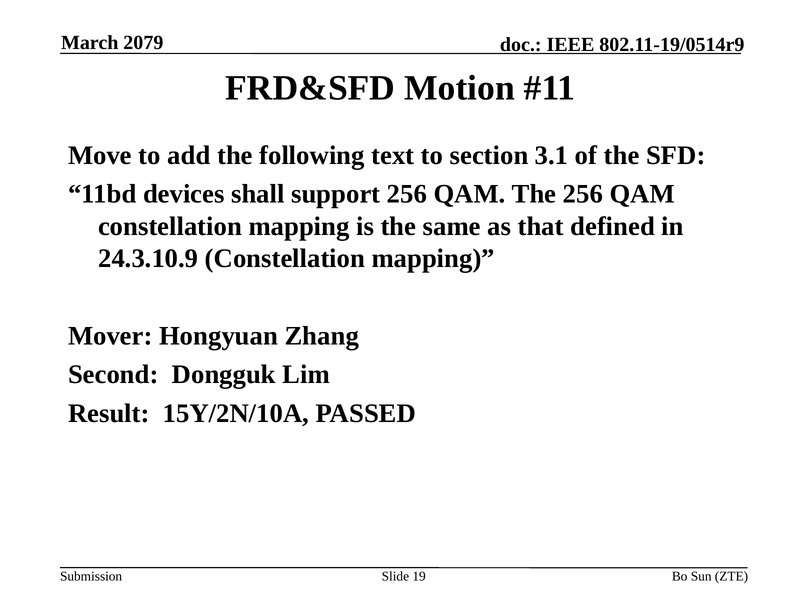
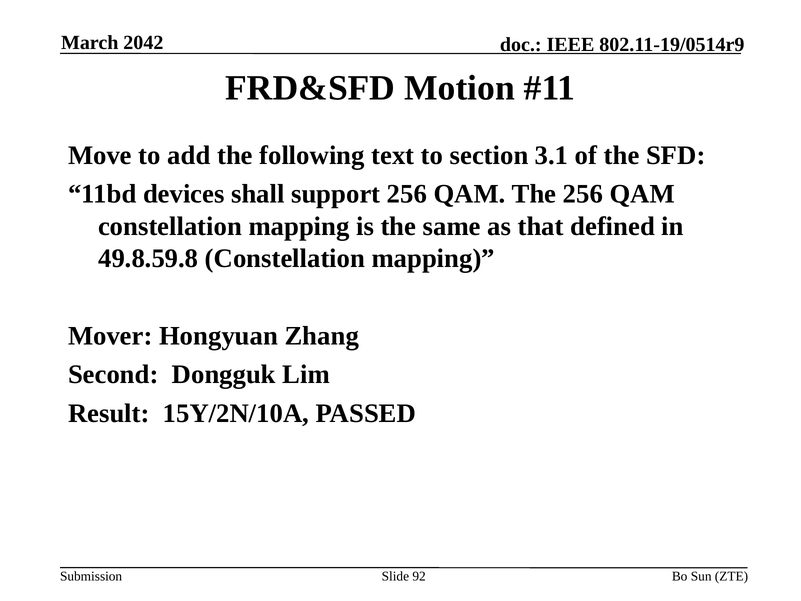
2079: 2079 -> 2042
24.3.10.9: 24.3.10.9 -> 49.8.59.8
19: 19 -> 92
